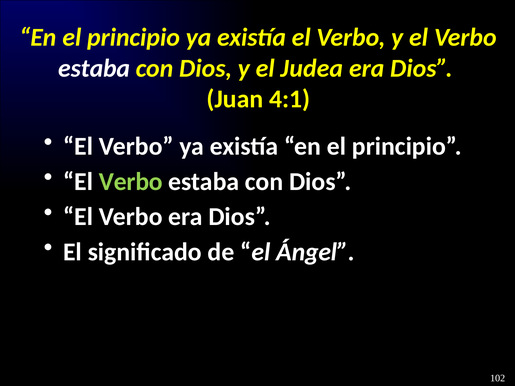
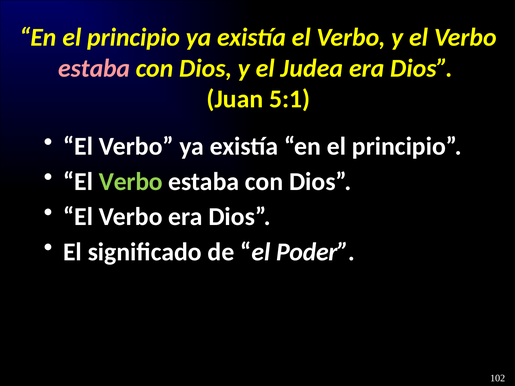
estaba at (94, 68) colour: white -> pink
4:1: 4:1 -> 5:1
Ángel: Ángel -> Poder
